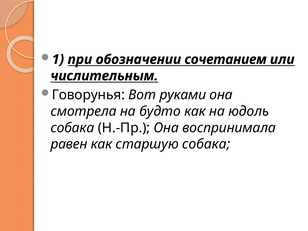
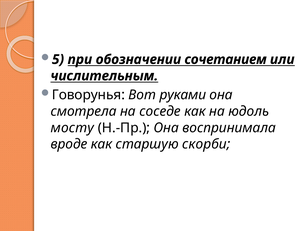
1: 1 -> 5
будто: будто -> соседе
собака at (72, 128): собака -> мосту
равен: равен -> вроде
старшую собака: собака -> скорби
